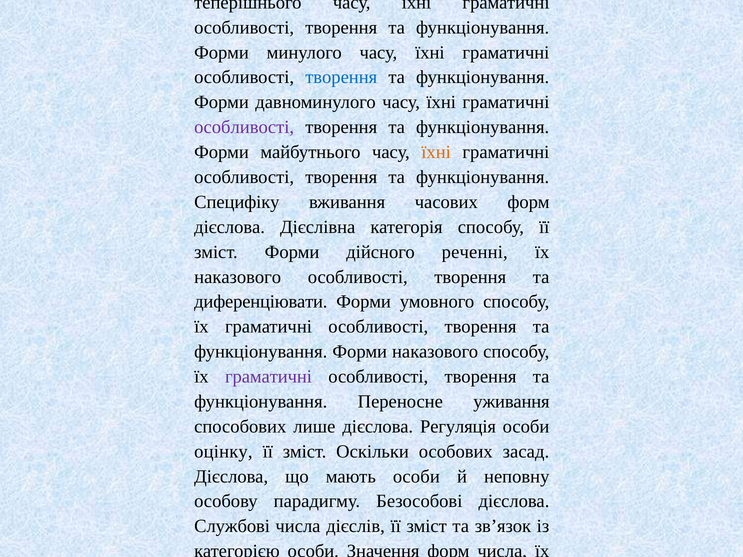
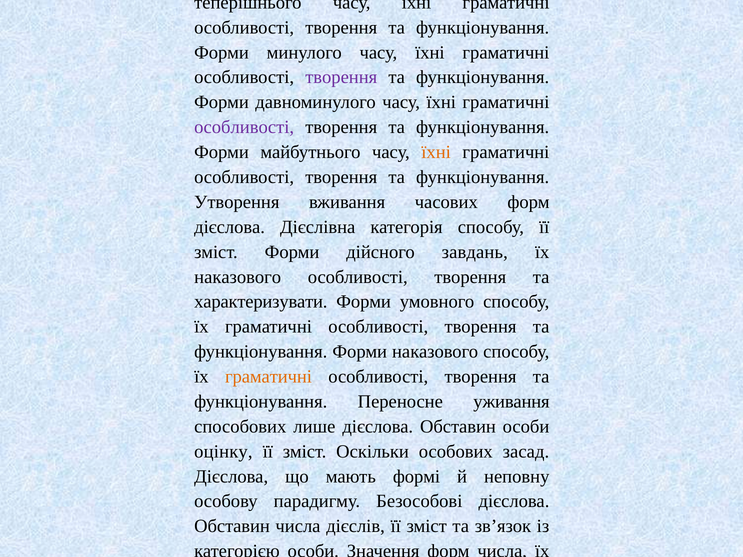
творення at (341, 77) colour: blue -> purple
Специфіку: Специфіку -> Утворення
реченні: реченні -> завдань
диференціювати: диференціювати -> характеризувати
граматичні at (269, 377) colour: purple -> orange
Регуляція at (458, 427): Регуляція -> Обставин
мають особи: особи -> формі
Службові at (232, 527): Службові -> Обставин
